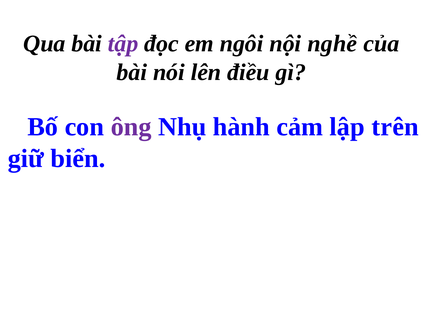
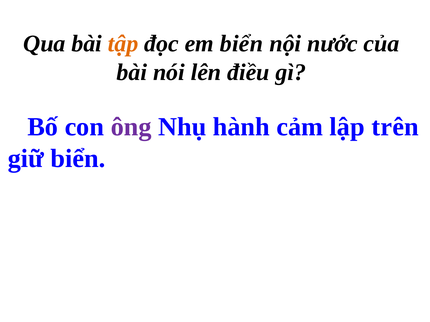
tập colour: purple -> orange
em ngôi: ngôi -> biển
nghề: nghề -> nước
